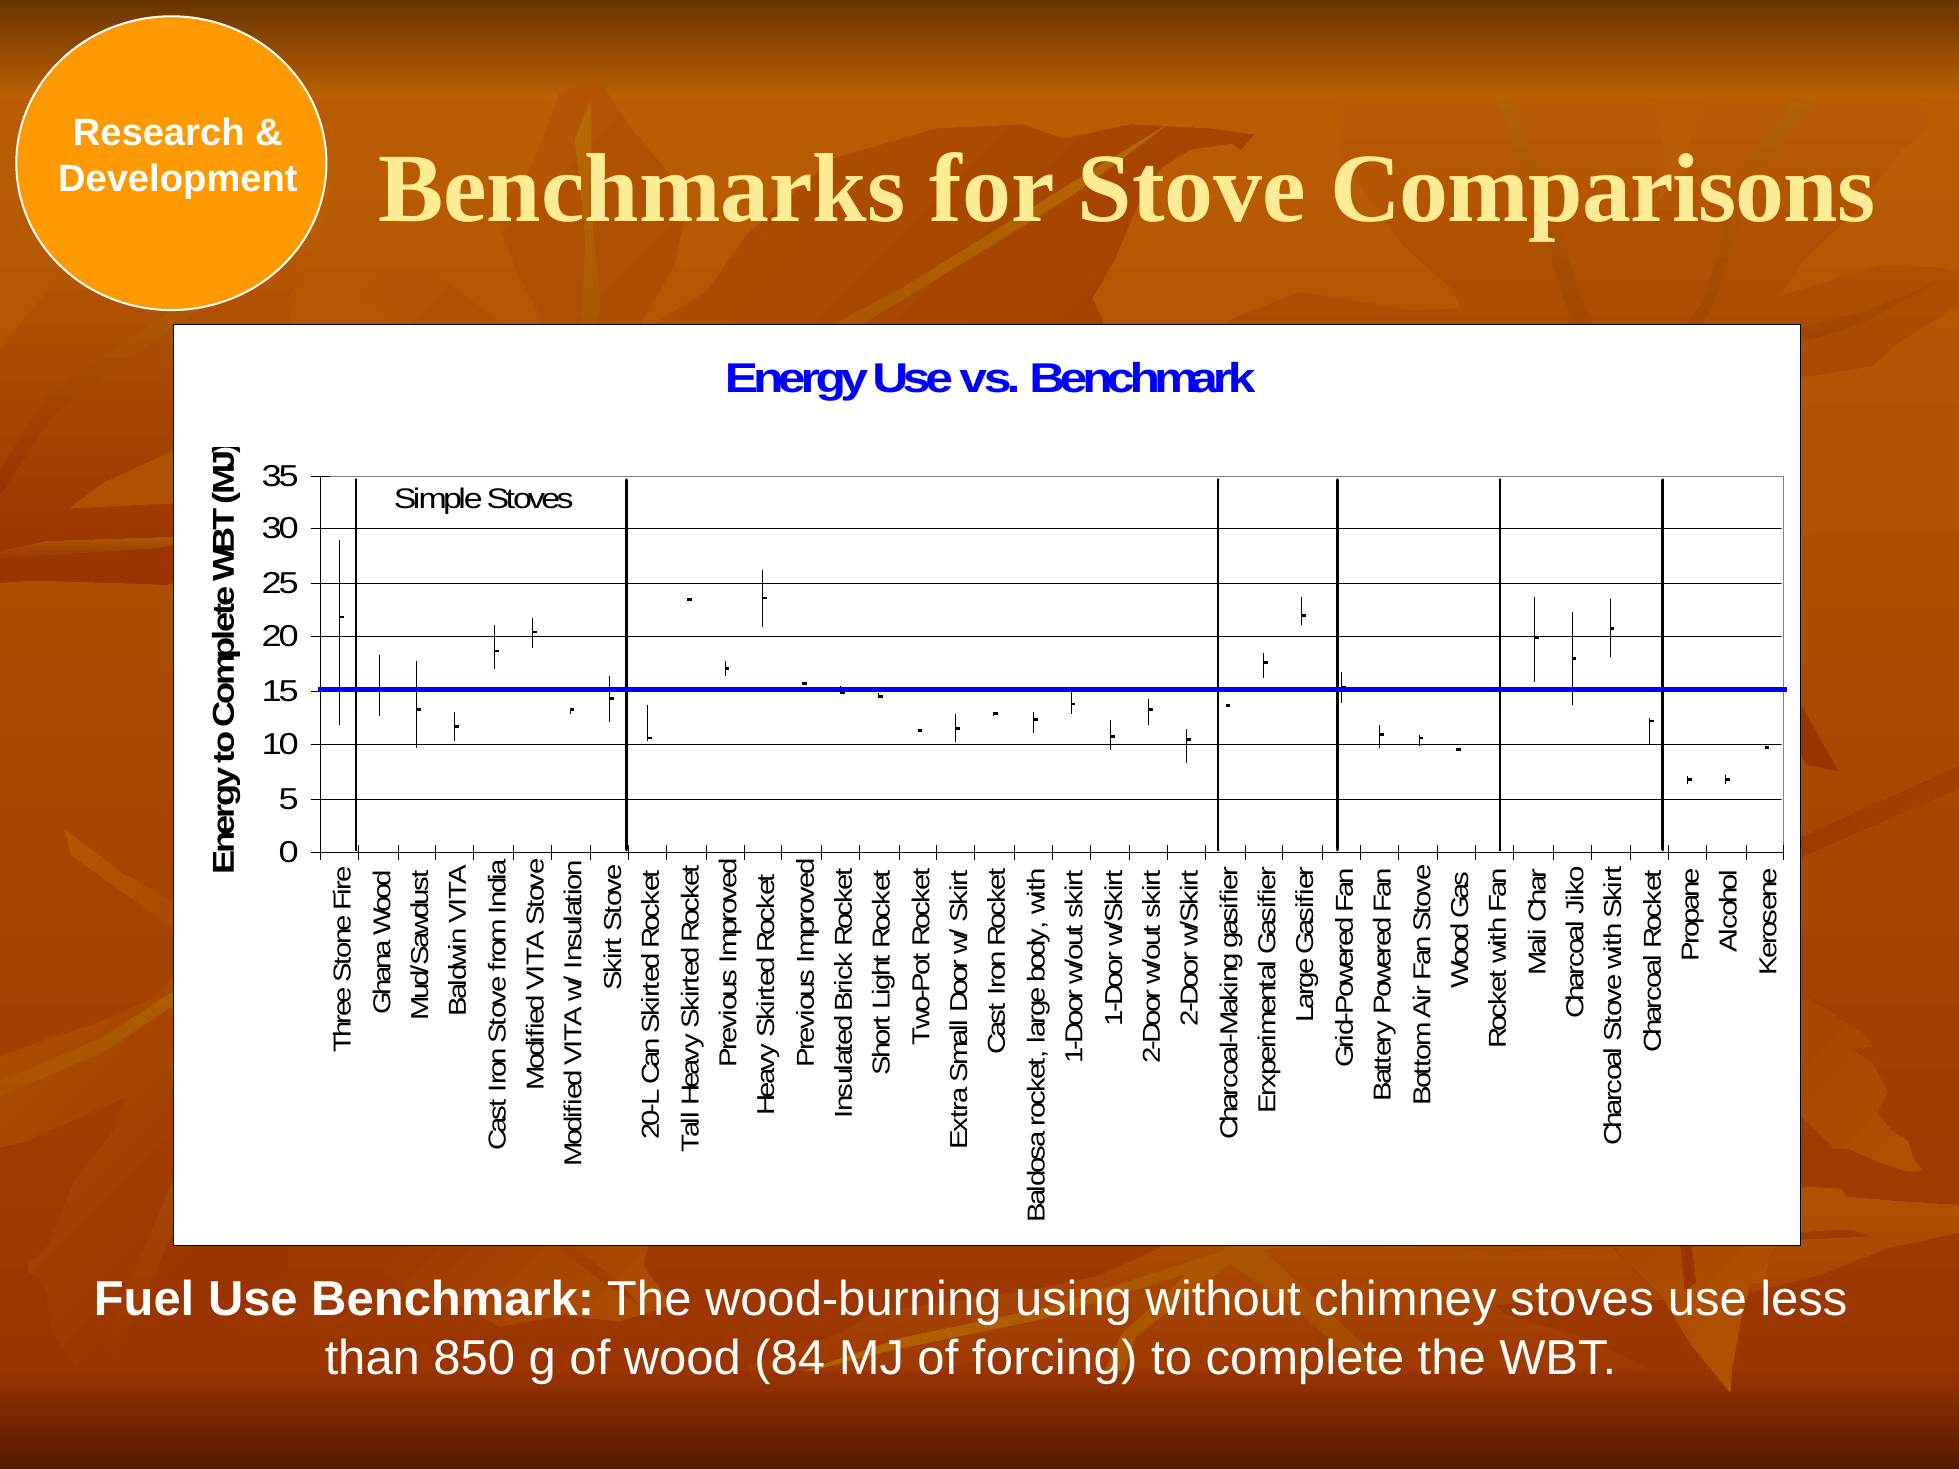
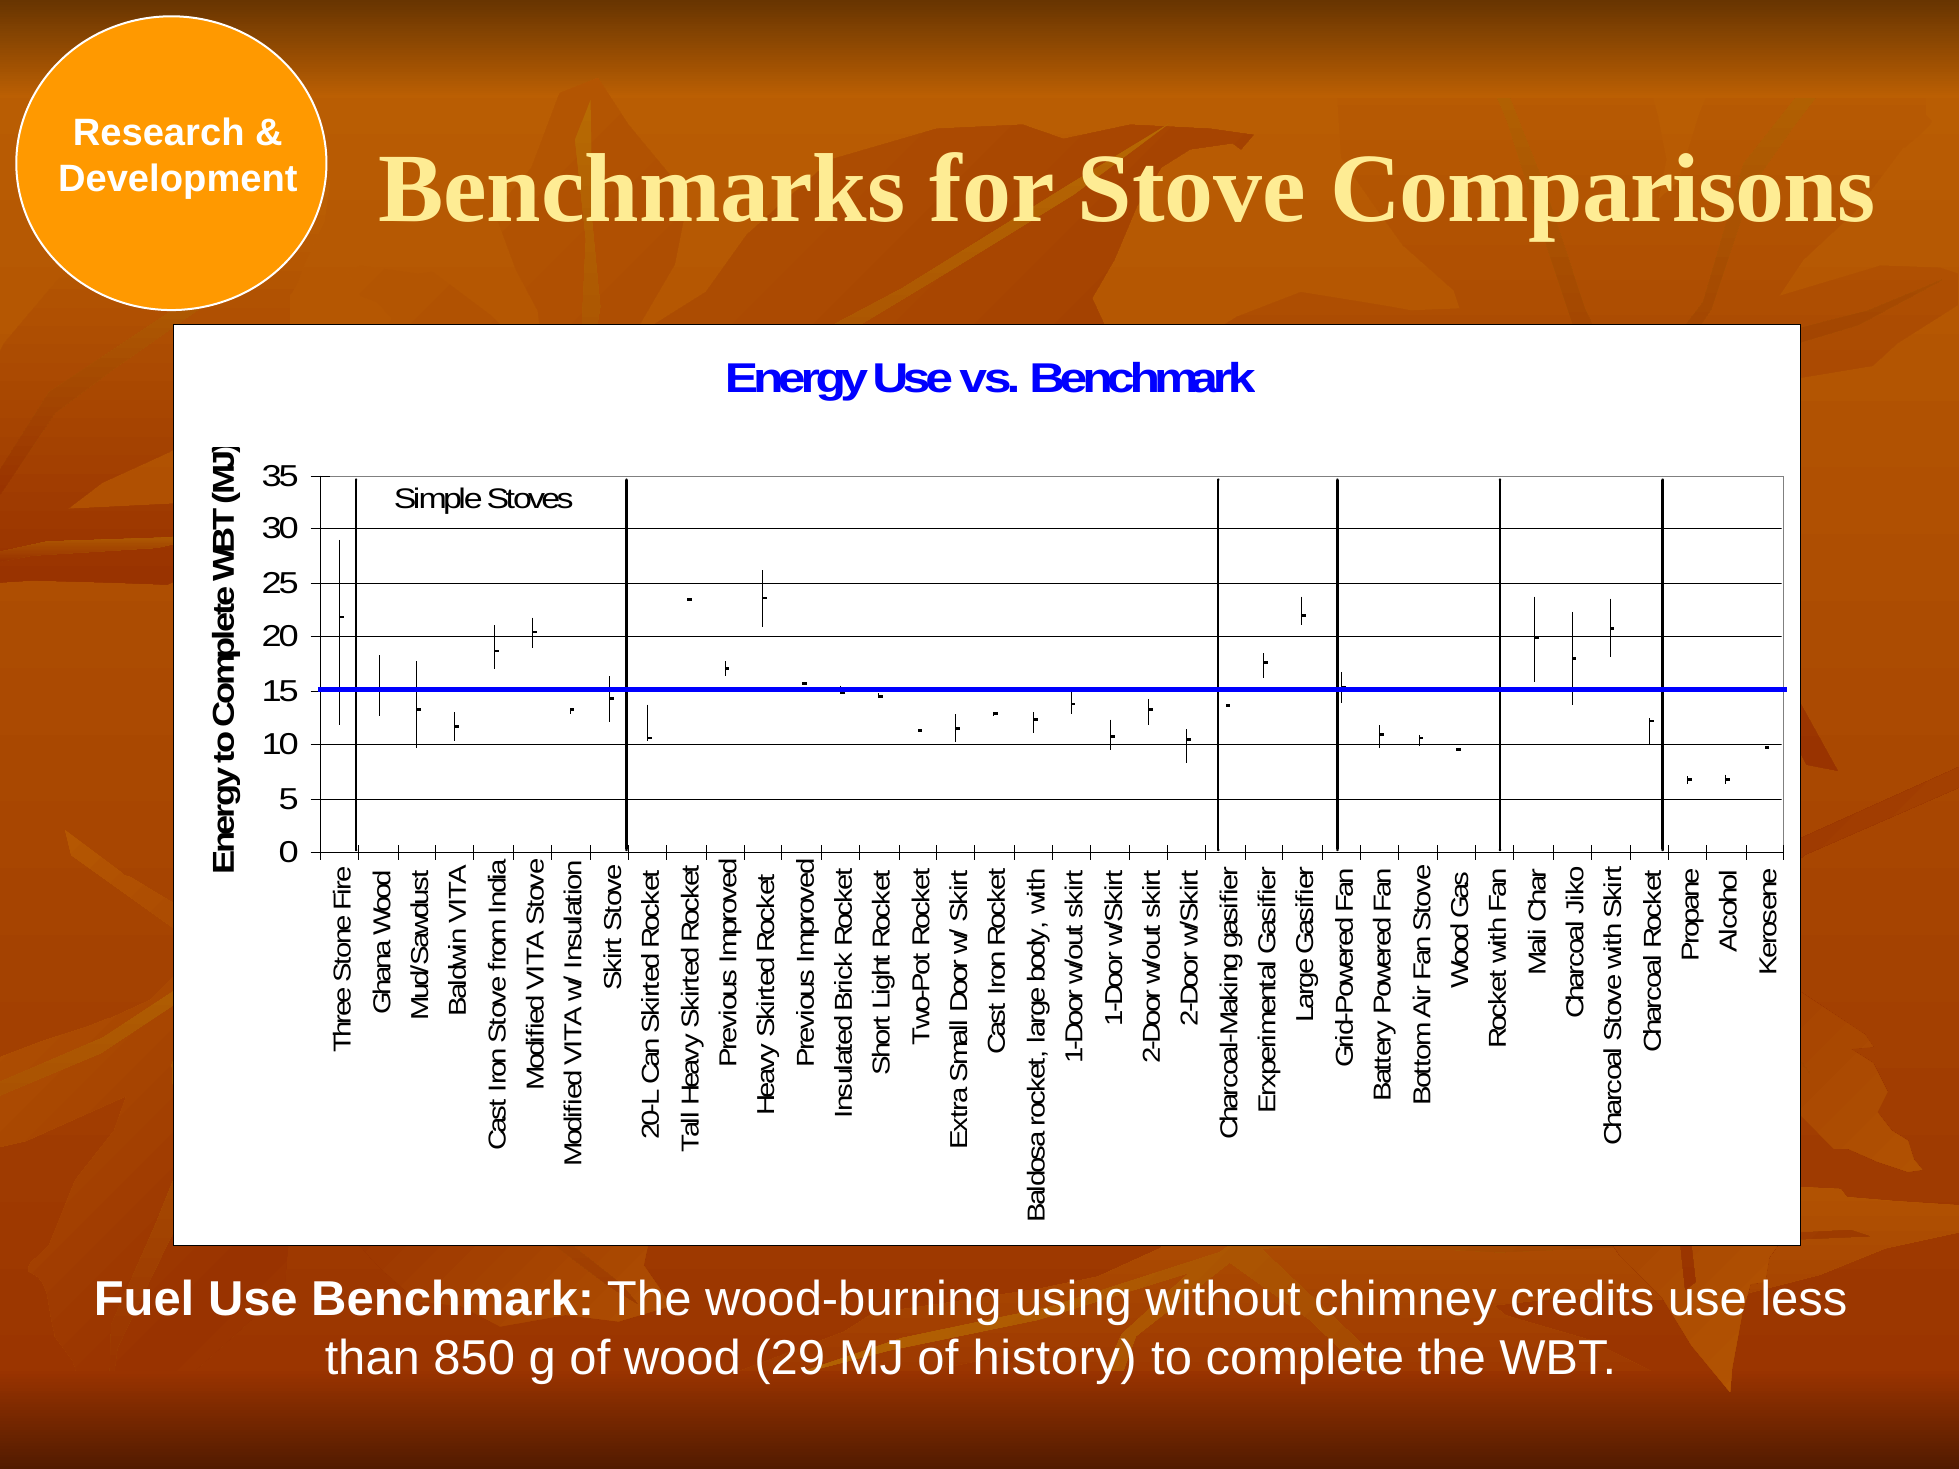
chimney stoves: stoves -> credits
84: 84 -> 29
forcing: forcing -> history
